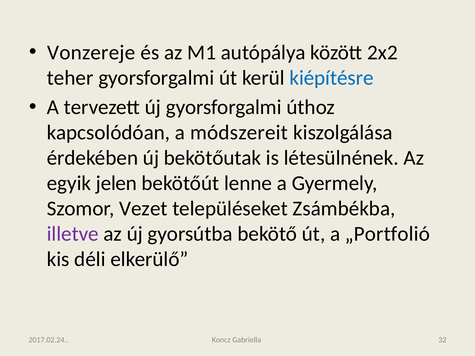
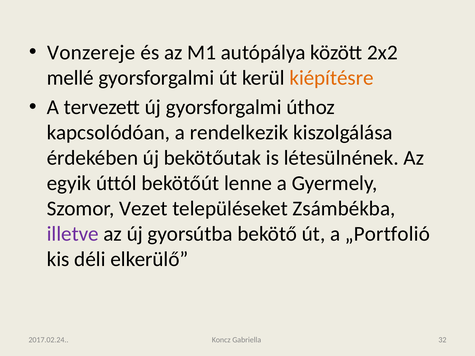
teher: teher -> mellé
kiépítésre colour: blue -> orange
módszereit: módszereit -> rendelkezik
jelen: jelen -> úttól
